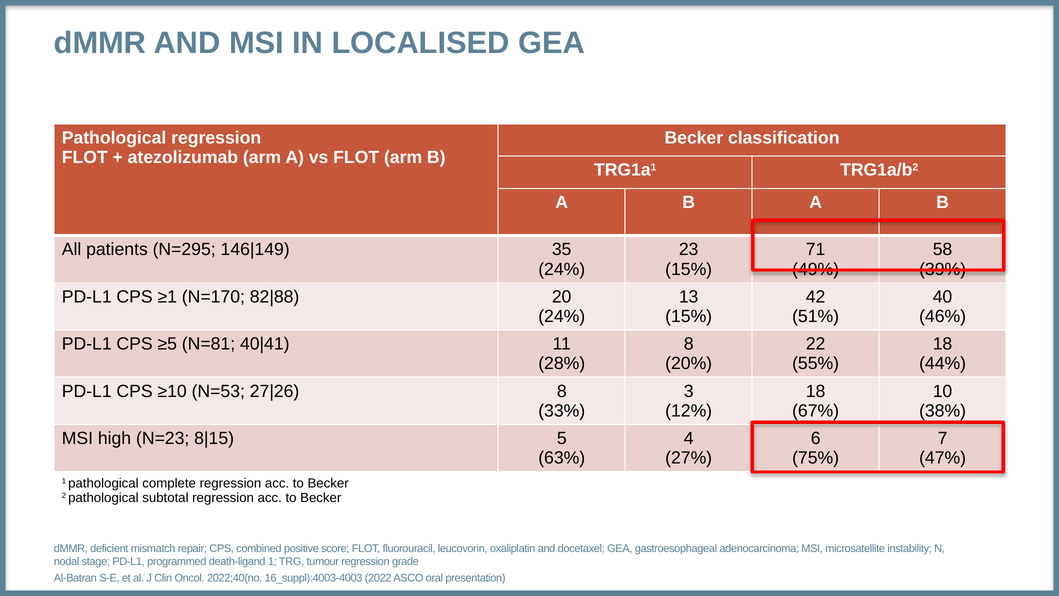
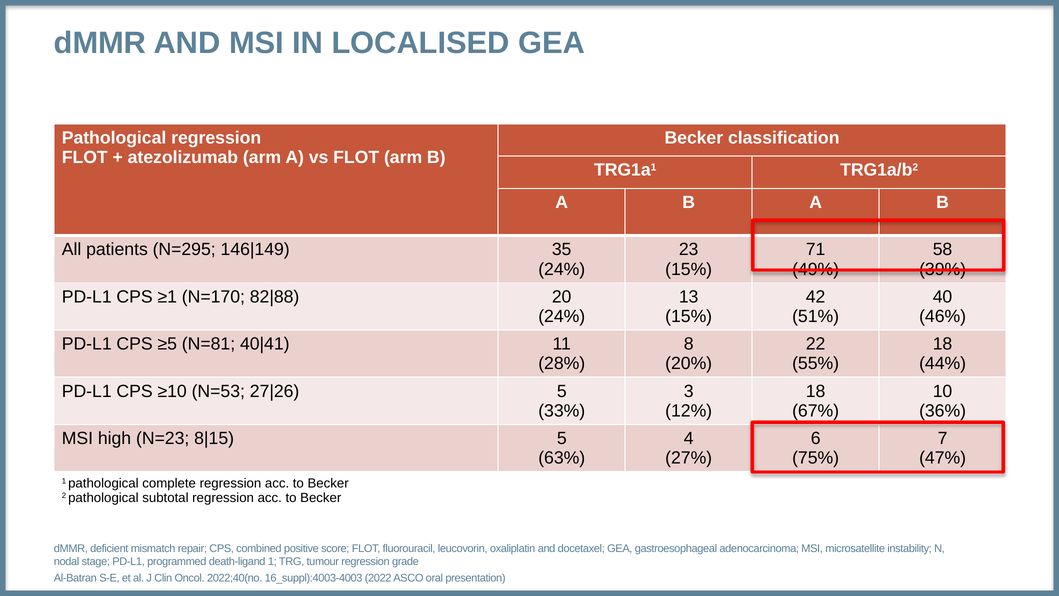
8 at (562, 391): 8 -> 5
38%: 38% -> 36%
